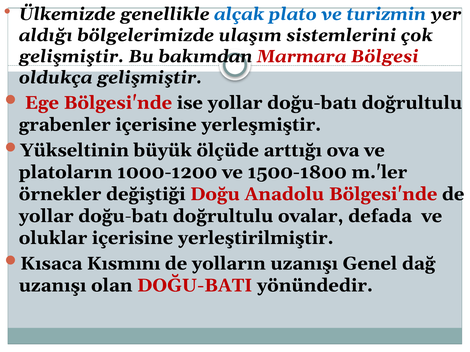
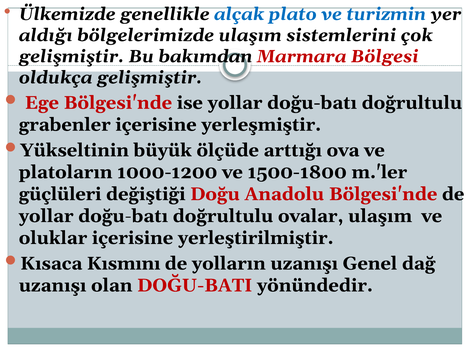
örnekler: örnekler -> güçlüleri
ovalar defada: defada -> ulaşım
